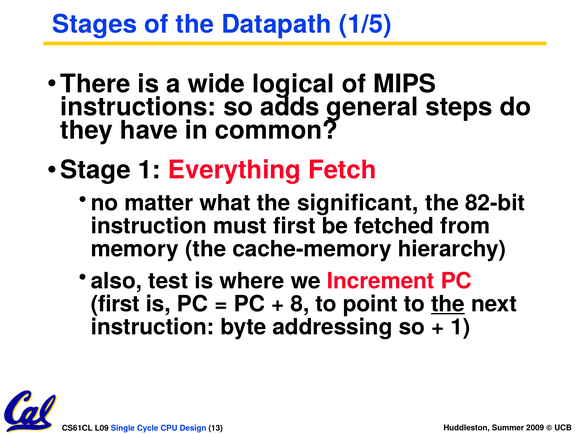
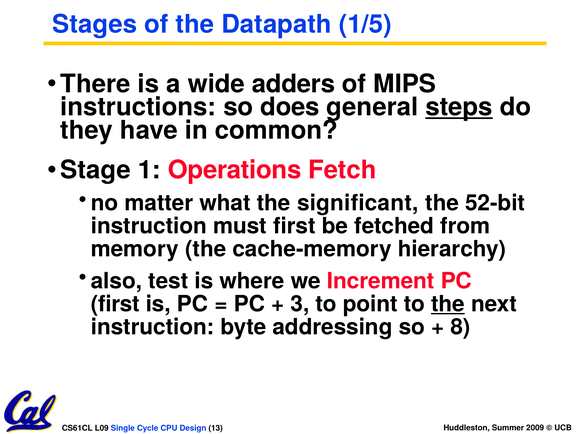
logical: logical -> adders
adds: adds -> does
steps underline: none -> present
Everything: Everything -> Operations
82-bit: 82-bit -> 52-bit
8: 8 -> 3
1 at (460, 327): 1 -> 8
